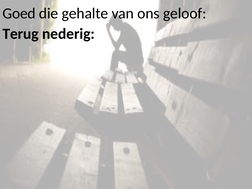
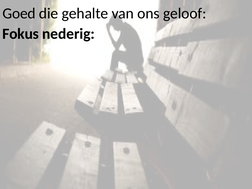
Terug: Terug -> Fokus
